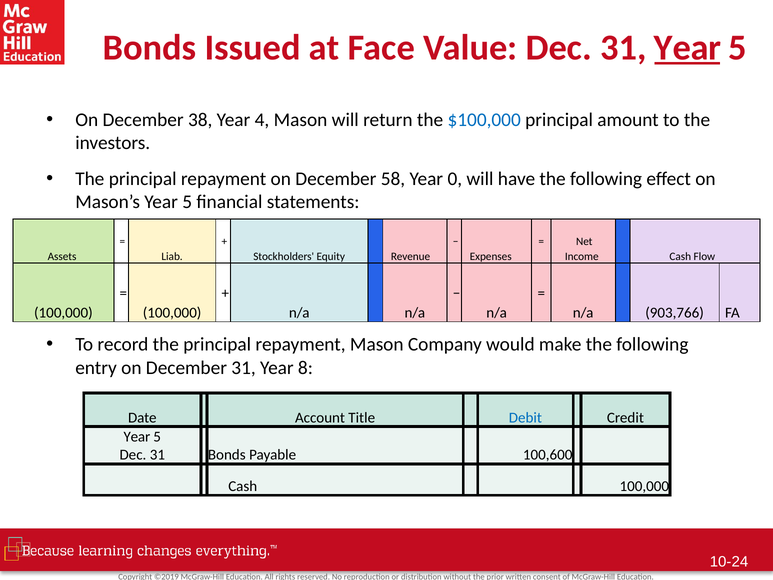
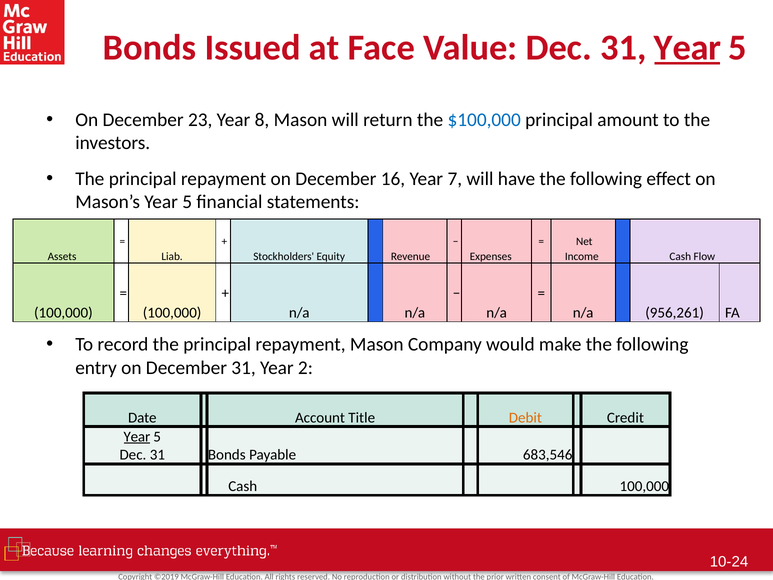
38: 38 -> 23
4: 4 -> 8
58: 58 -> 16
0: 0 -> 7
903,766: 903,766 -> 956,261
8: 8 -> 2
Debit colour: blue -> orange
Year at (137, 437) underline: none -> present
100,600: 100,600 -> 683,546
